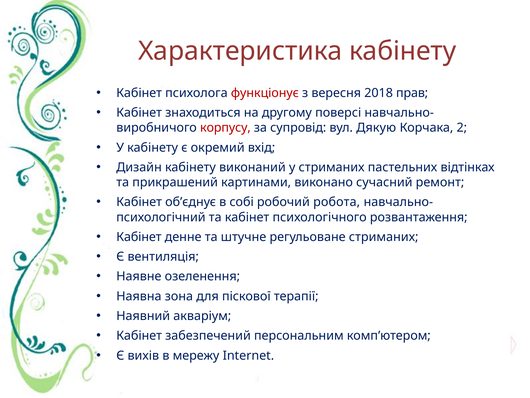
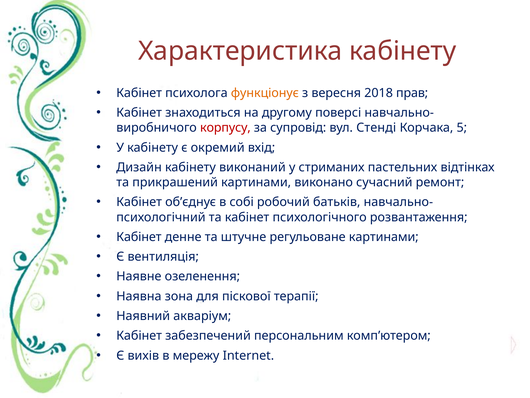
функціонує colour: red -> orange
Дякую: Дякую -> Стенді
2: 2 -> 5
робота: робота -> батьків
регульоване стриманих: стриманих -> картинами
